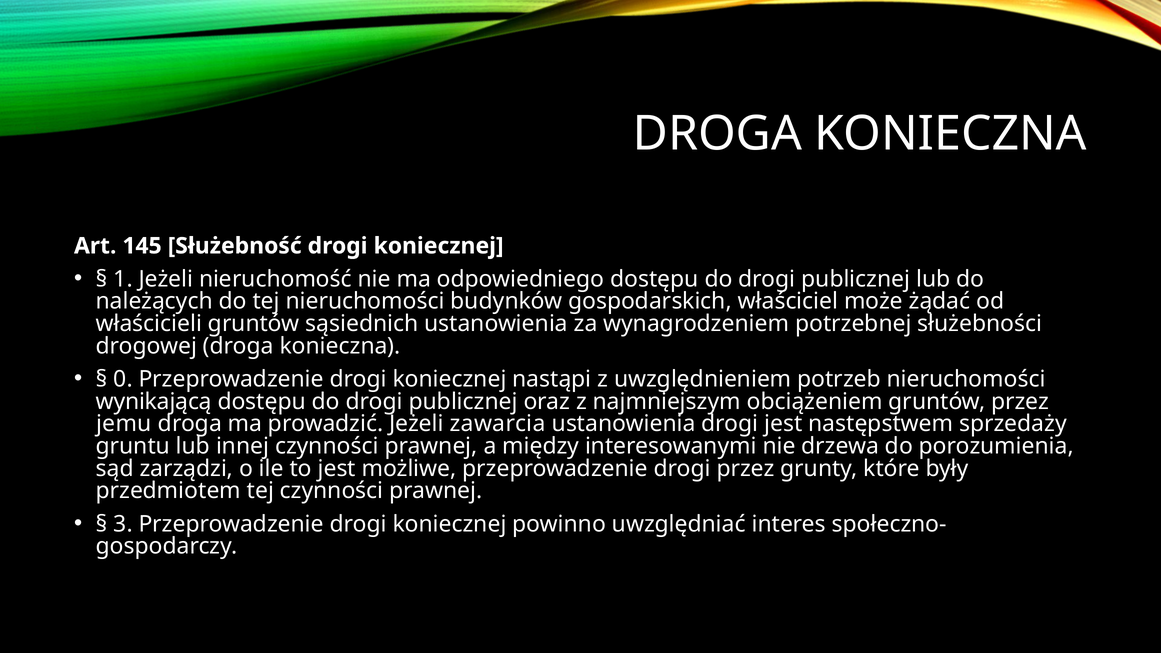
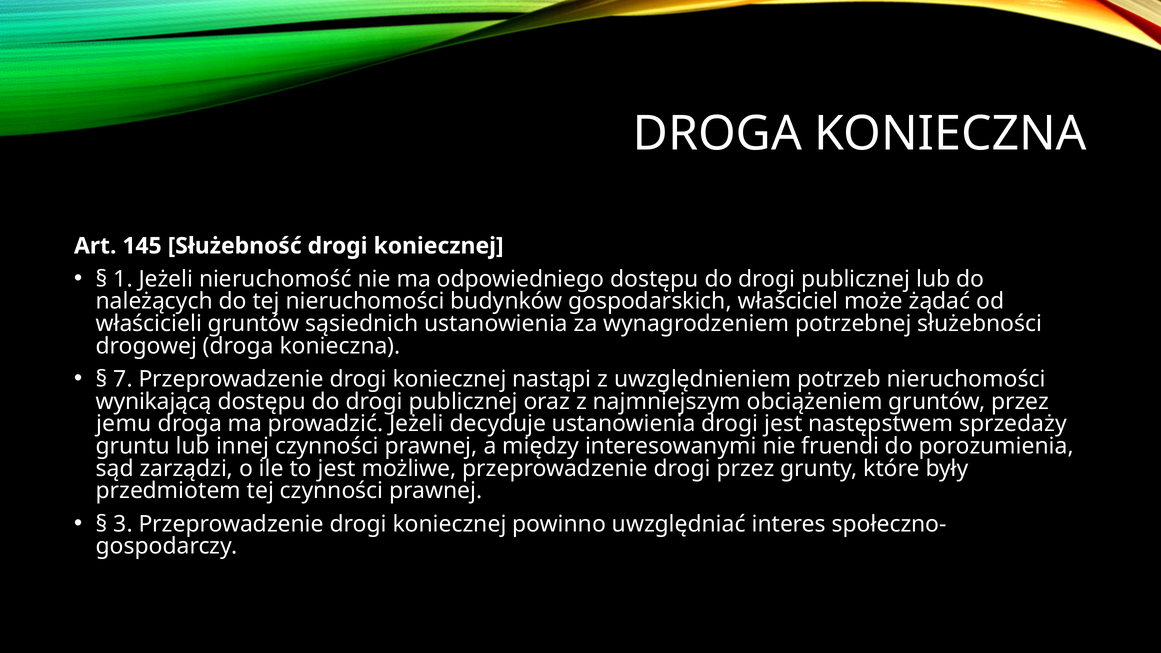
0: 0 -> 7
zawarcia: zawarcia -> decyduje
drzewa: drzewa -> fruendi
